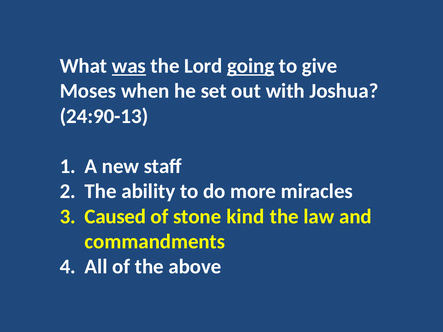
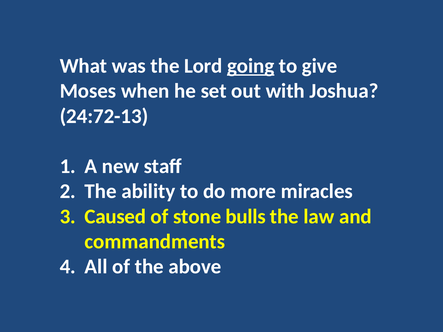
was underline: present -> none
24:90-13: 24:90-13 -> 24:72-13
kind: kind -> bulls
